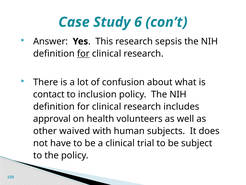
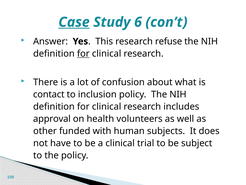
Case underline: none -> present
sepsis: sepsis -> refuse
waived: waived -> funded
